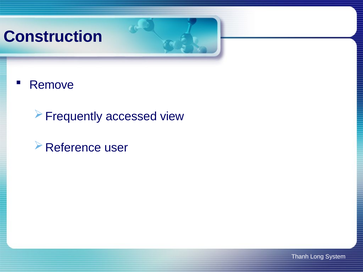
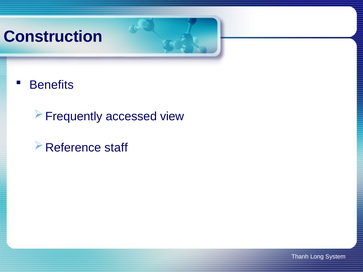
Remove: Remove -> Benefits
user: user -> staff
